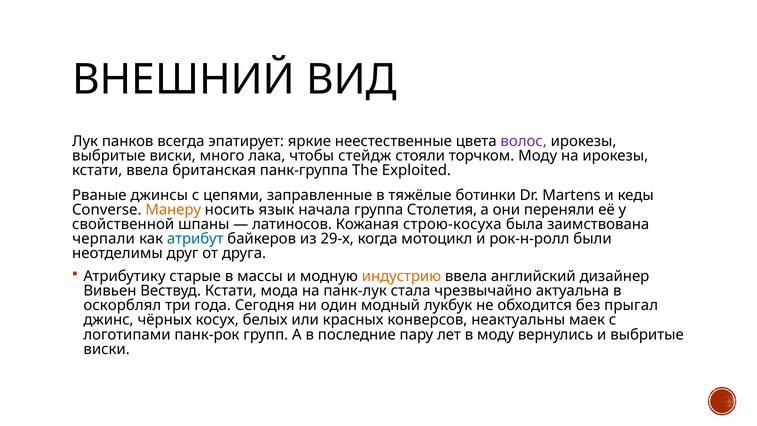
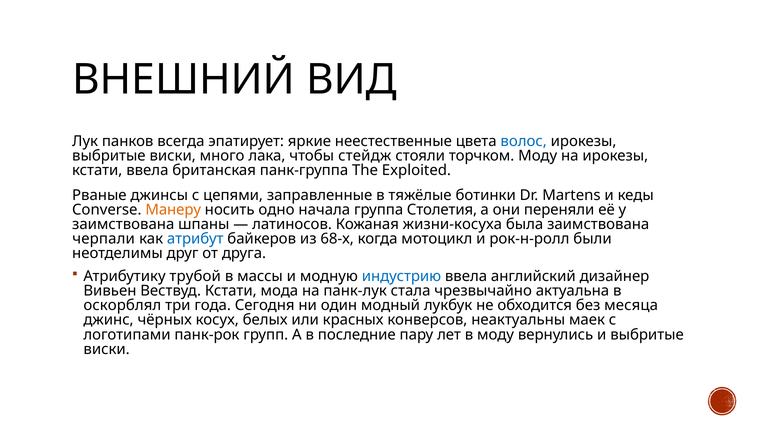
волос colour: purple -> blue
язык: язык -> одно
свойственной at (123, 224): свойственной -> заимствована
строю-косуха: строю-косуха -> жизни-косуха
29-х: 29-х -> 68-х
старые: старые -> трубой
индустрию colour: orange -> blue
прыгал: прыгал -> месяца
